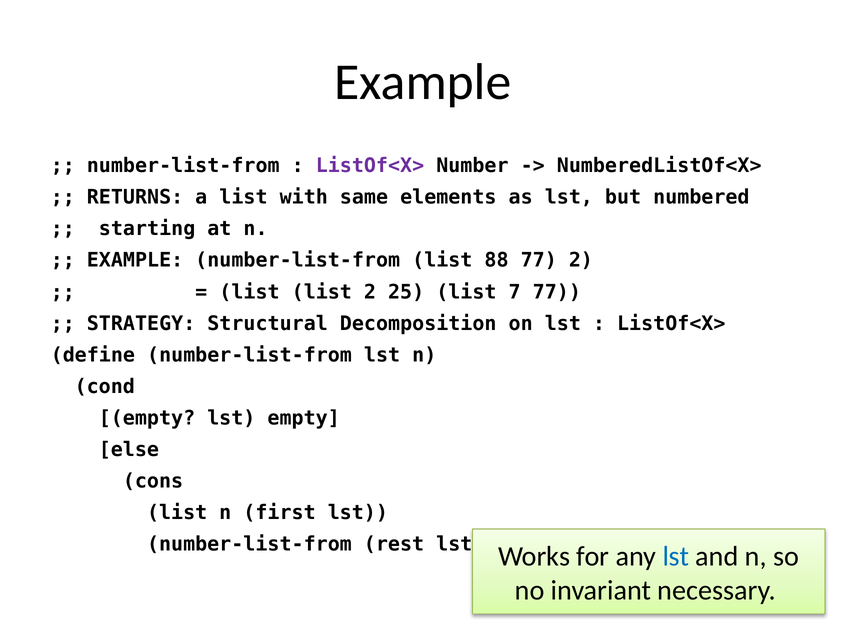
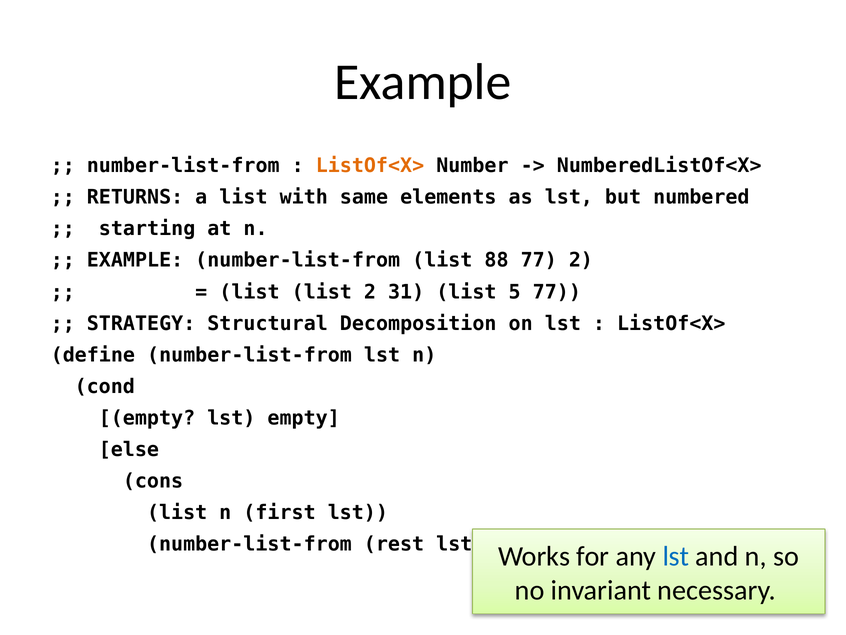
ListOf<X> at (370, 166) colour: purple -> orange
25: 25 -> 31
7: 7 -> 5
